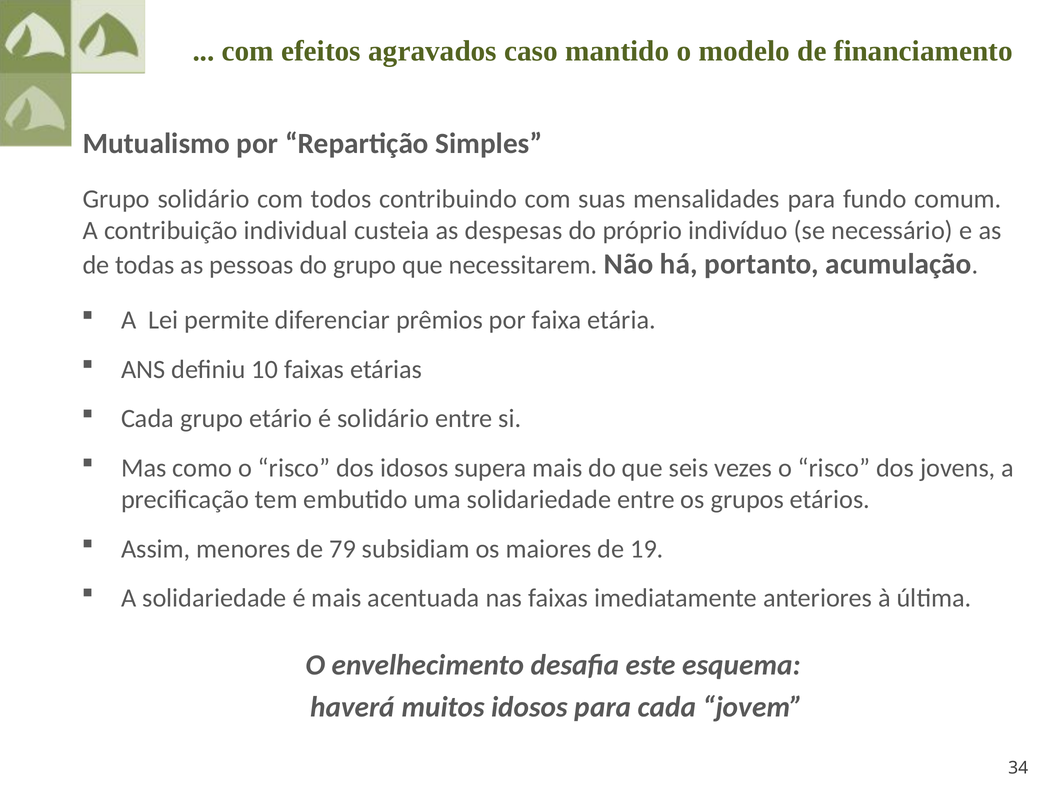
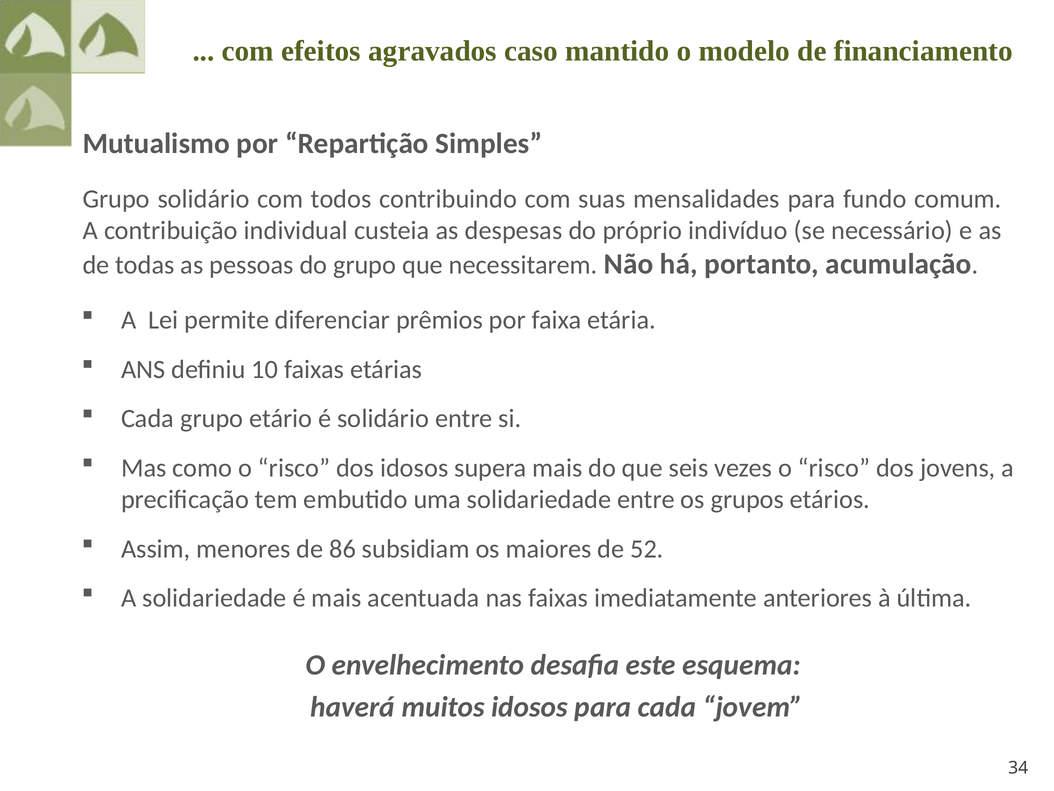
79: 79 -> 86
19: 19 -> 52
